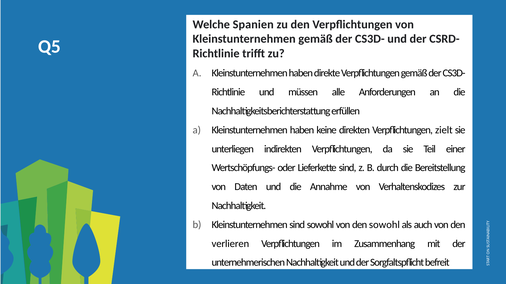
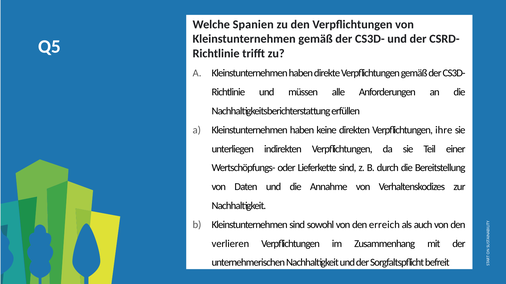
zielt: zielt -> ihre
den sowohl: sowohl -> erreich
